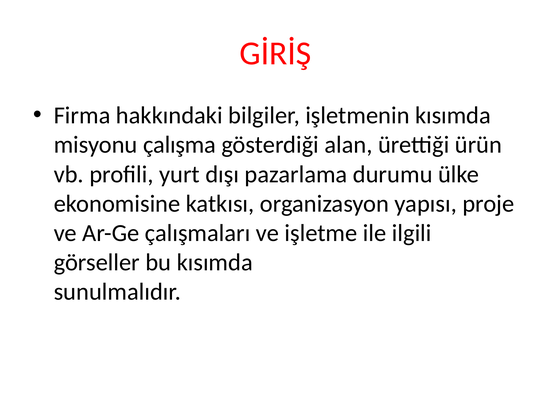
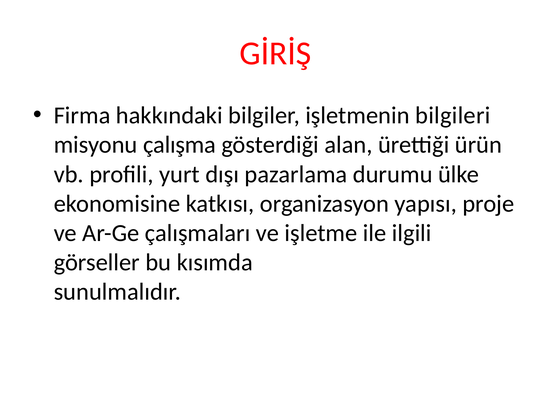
işletmenin kısımda: kısımda -> bilgileri
